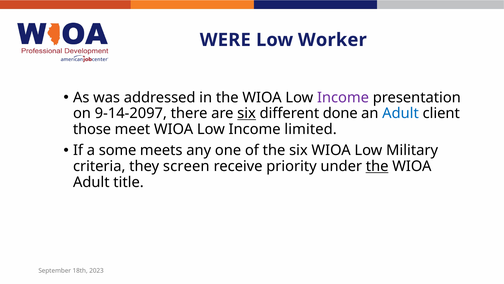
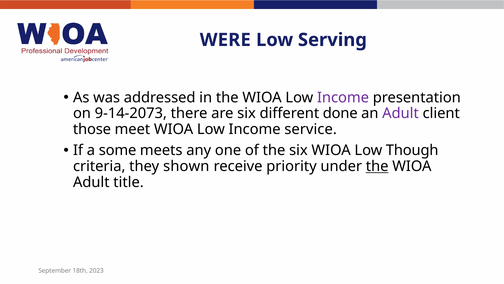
Worker: Worker -> Serving
9-14-2097: 9-14-2097 -> 9-14-2073
six at (247, 113) underline: present -> none
Adult at (401, 113) colour: blue -> purple
limited: limited -> service
Military: Military -> Though
screen: screen -> shown
